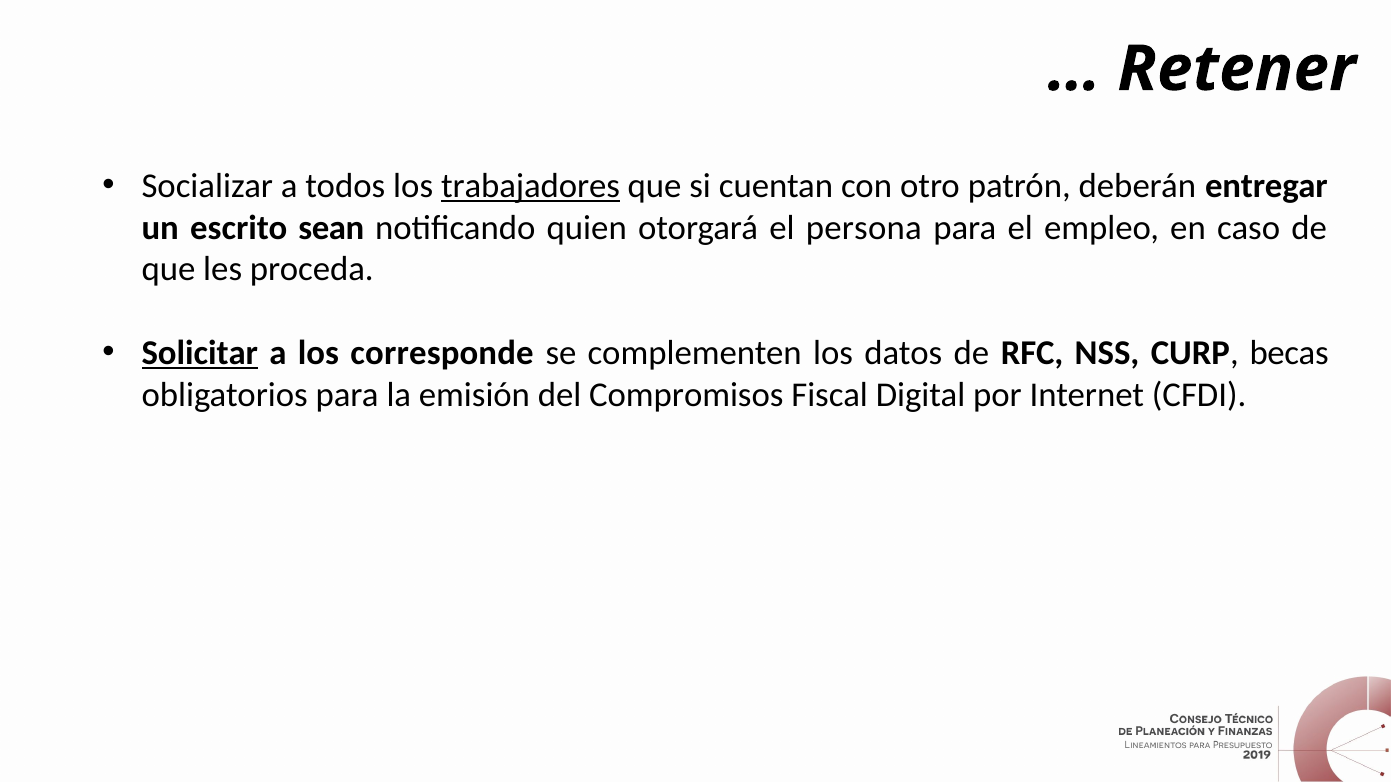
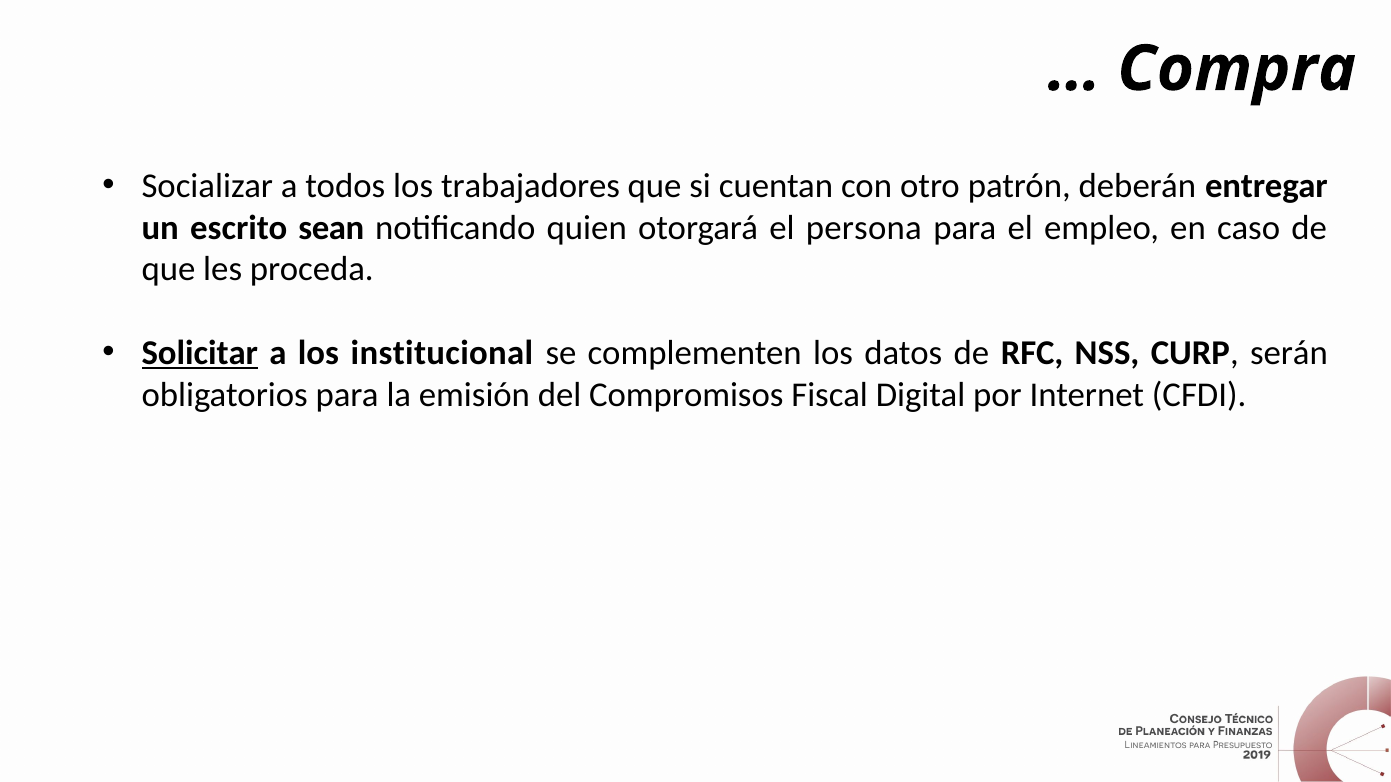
Retener: Retener -> Compra
trabajadores underline: present -> none
corresponde: corresponde -> institucional
becas: becas -> serán
